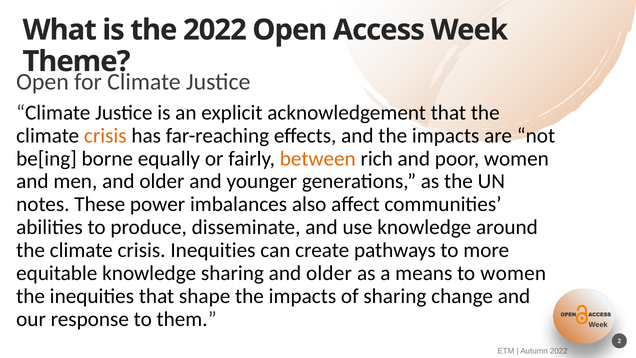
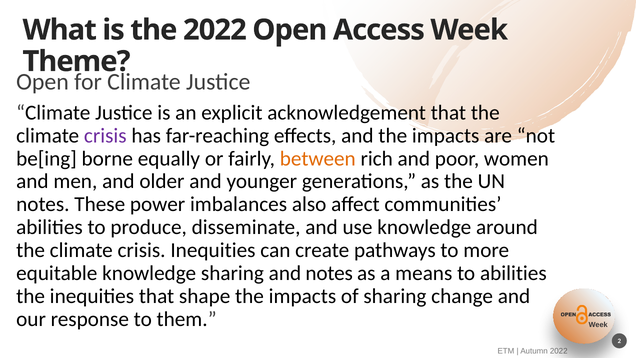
crisis at (105, 136) colour: orange -> purple
sharing and older: older -> notes
to women: women -> abilities
